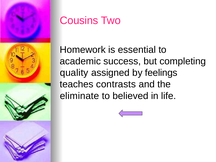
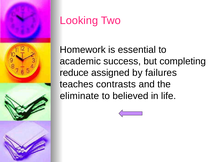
Cousins: Cousins -> Looking
quality: quality -> reduce
feelings: feelings -> failures
